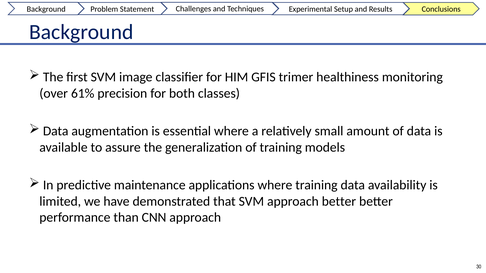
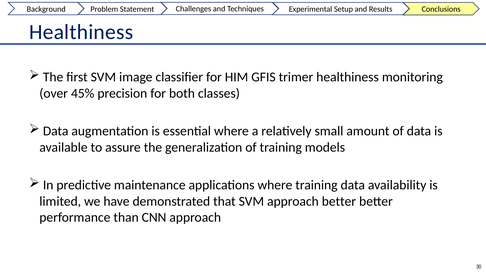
Background at (81, 32): Background -> Healthiness
61%: 61% -> 45%
